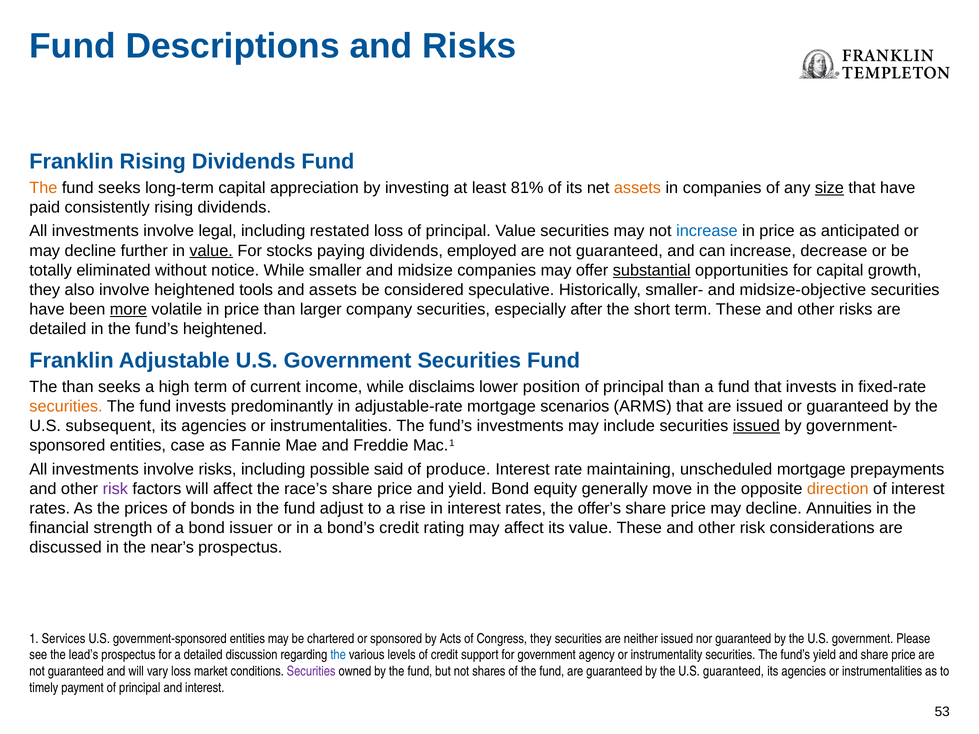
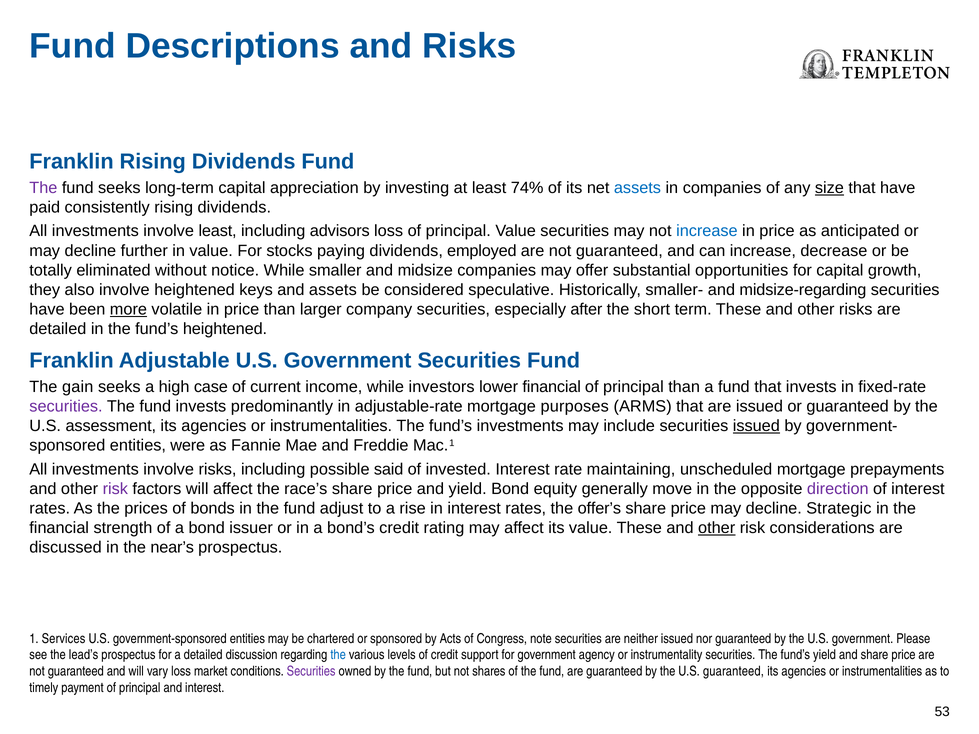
The at (43, 188) colour: orange -> purple
81%: 81% -> 74%
assets at (637, 188) colour: orange -> blue
involve legal: legal -> least
restated: restated -> advisors
value at (211, 251) underline: present -> none
substantial underline: present -> none
tools: tools -> keys
midsize-objective: midsize-objective -> midsize-regarding
The than: than -> gain
high term: term -> case
disclaims: disclaims -> investors
lower position: position -> financial
securities at (66, 407) colour: orange -> purple
scenarios: scenarios -> purposes
subsequent: subsequent -> assessment
case: case -> were
produce: produce -> invested
direction colour: orange -> purple
Annuities: Annuities -> Strategic
other at (717, 528) underline: none -> present
Congress they: they -> note
